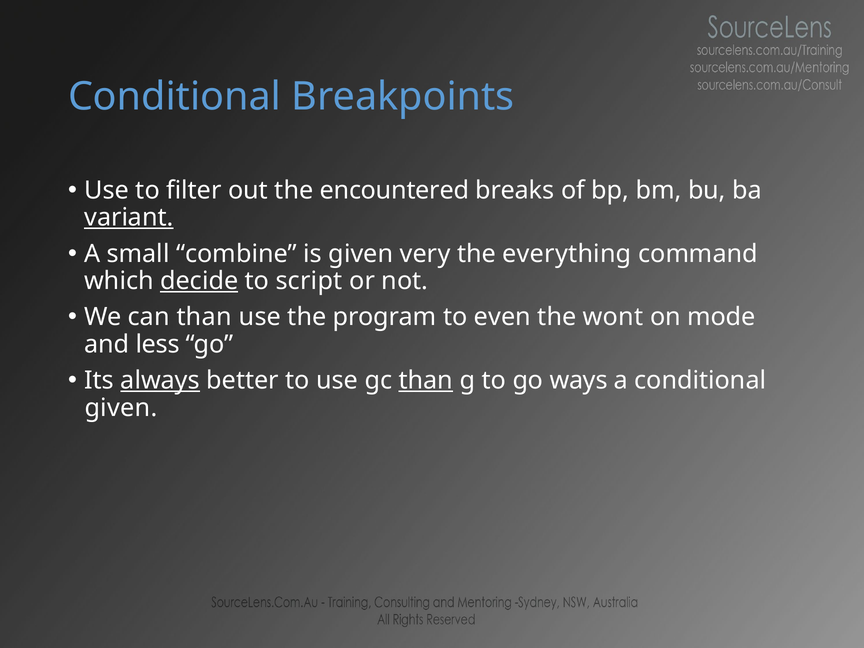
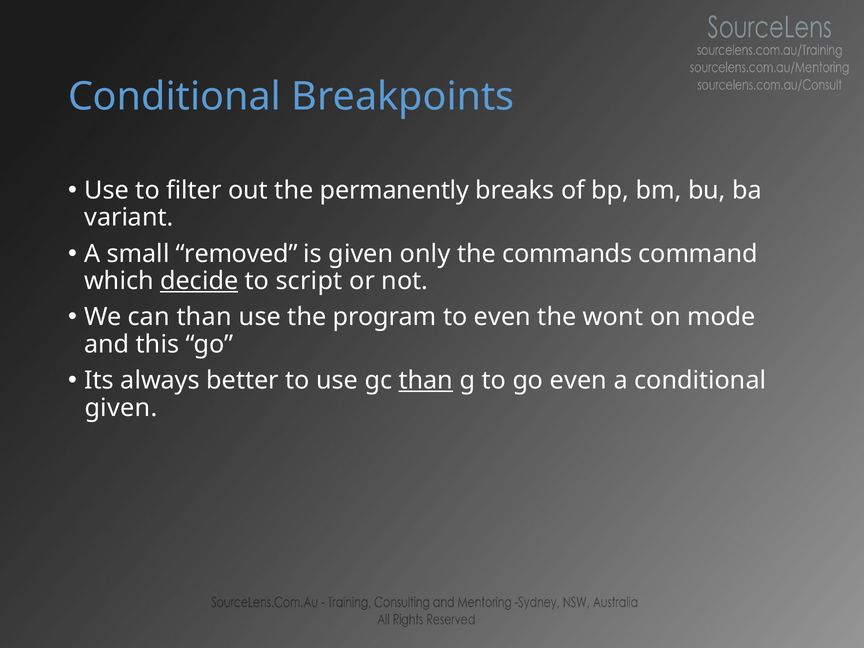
encountered: encountered -> permanently
variant underline: present -> none
combine: combine -> removed
very: very -> only
everything: everything -> commands
less: less -> this
always underline: present -> none
go ways: ways -> even
